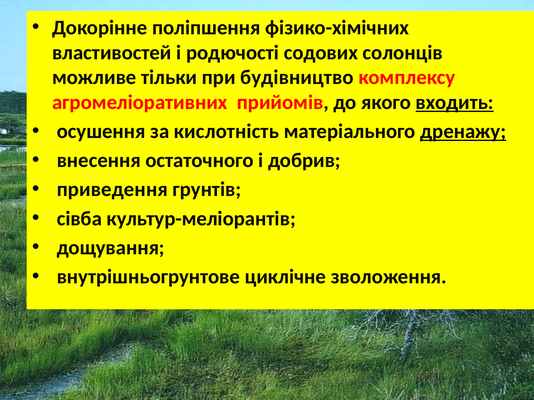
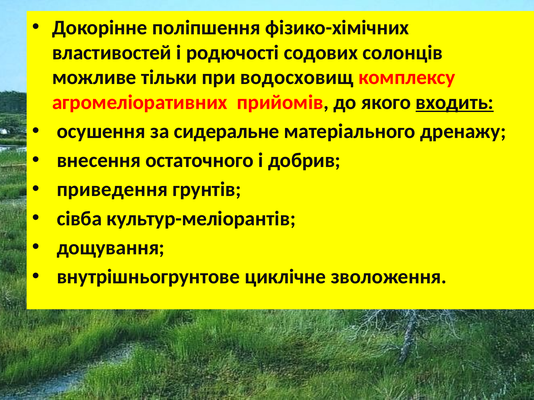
будівництво: будівництво -> водосховищ
кислотність: кислотність -> сидеральне
дренажу underline: present -> none
